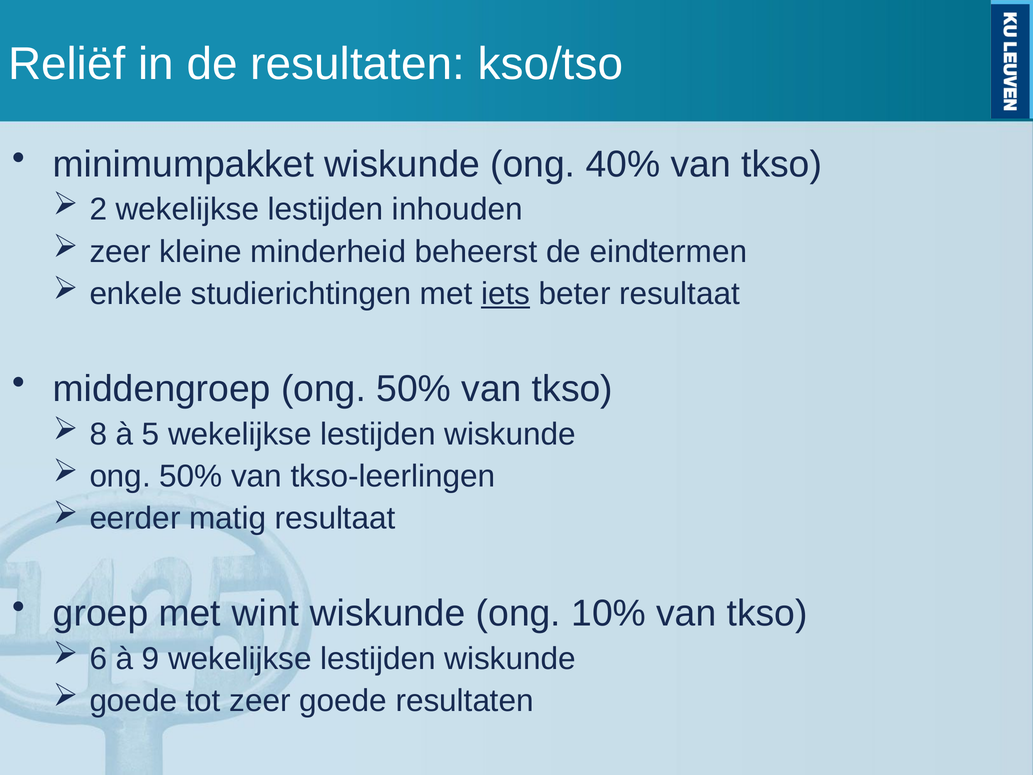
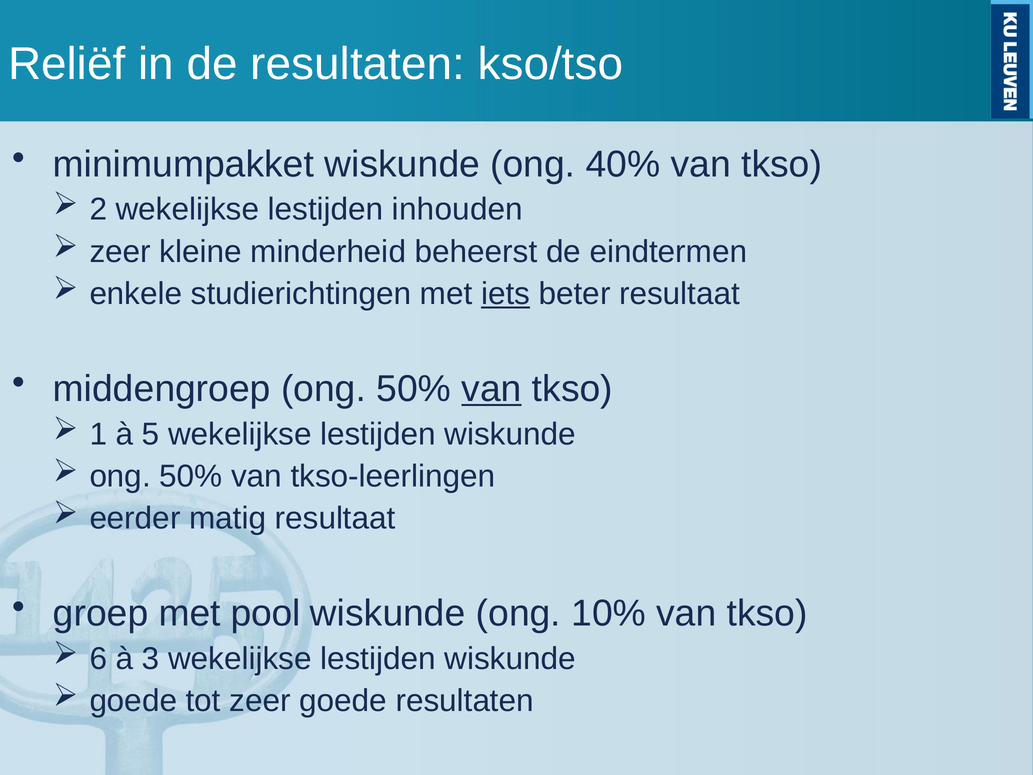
van at (491, 389) underline: none -> present
8: 8 -> 1
wint: wint -> pool
9: 9 -> 3
